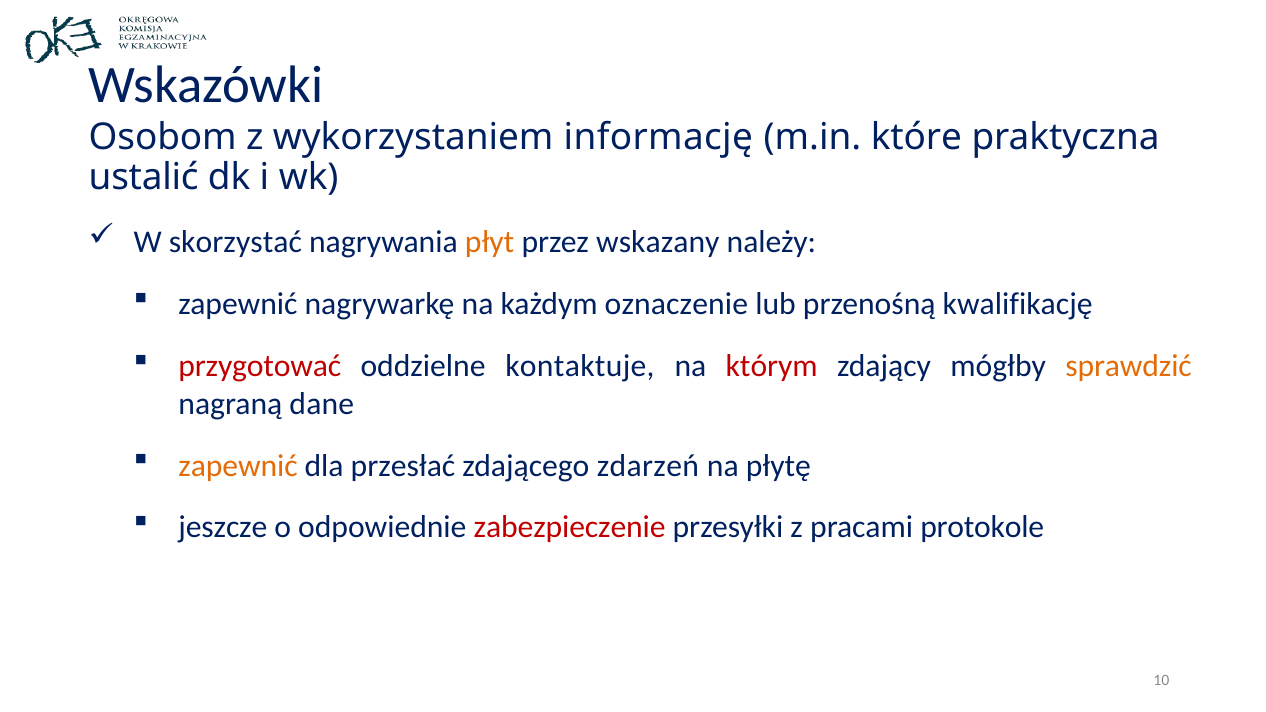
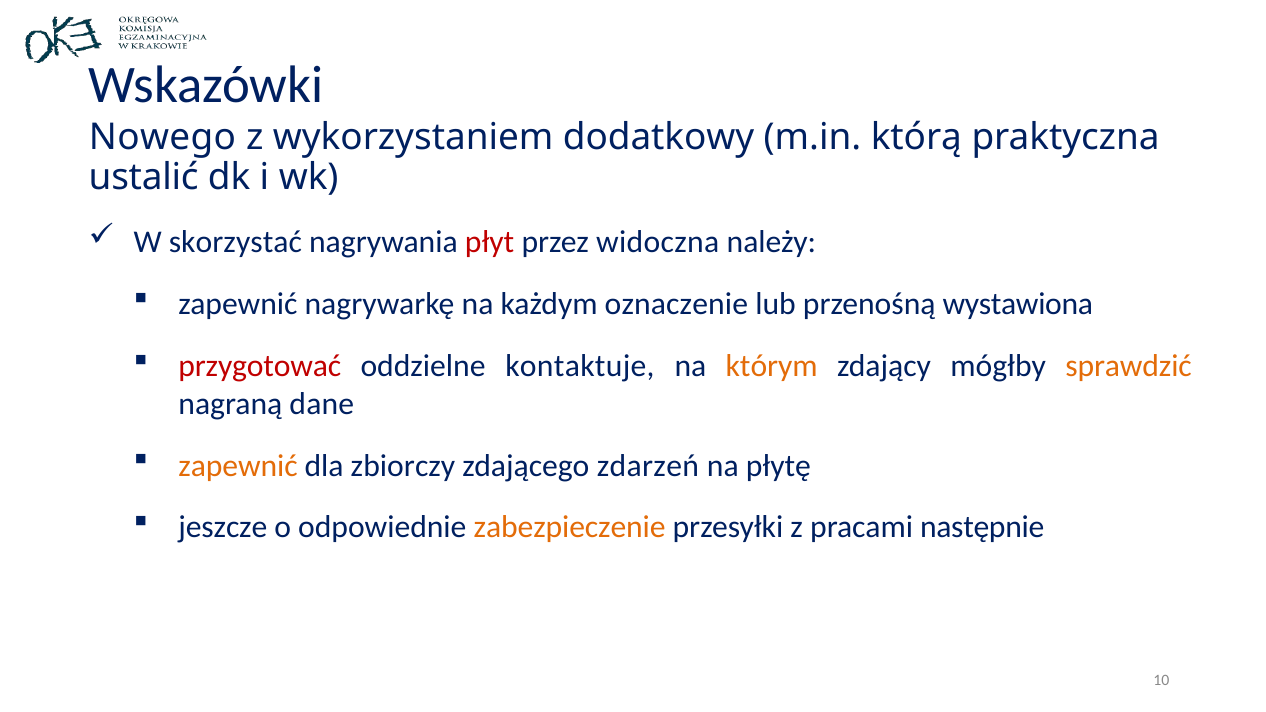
Osobom: Osobom -> Nowego
informację: informację -> dodatkowy
które: które -> którą
płyt colour: orange -> red
wskazany: wskazany -> widoczna
kwalifikację: kwalifikację -> wystawiona
którym colour: red -> orange
przesłać: przesłać -> zbiorczy
zabezpieczenie colour: red -> orange
protokole: protokole -> następnie
